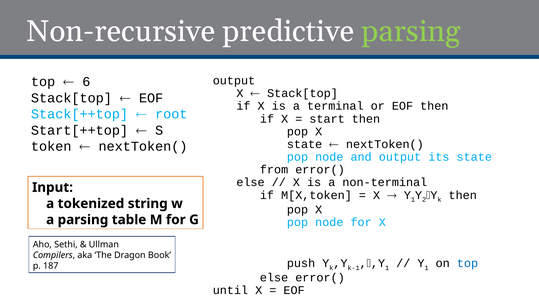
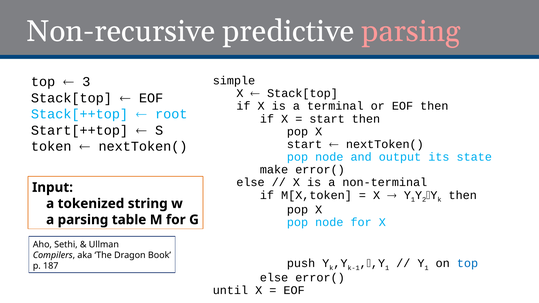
parsing at (411, 31) colour: light green -> pink
output at (234, 81): output -> simple
6: 6 -> 3
state at (305, 144): state -> start
from: from -> make
